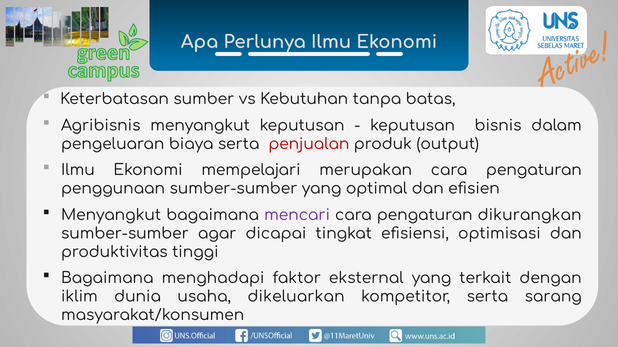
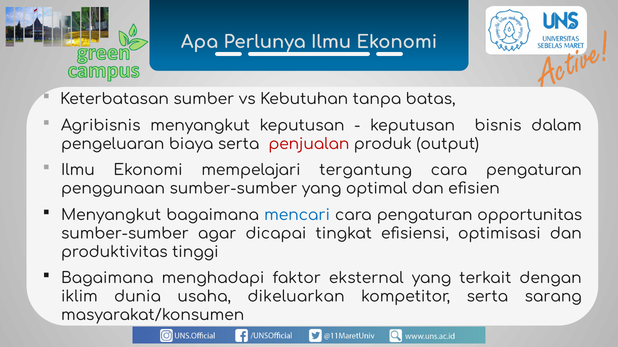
merupakan: merupakan -> tergantung
mencari colour: purple -> blue
dikurangkan: dikurangkan -> opportunitas
